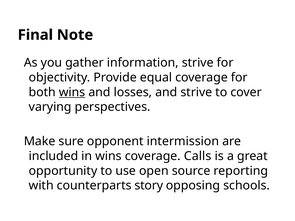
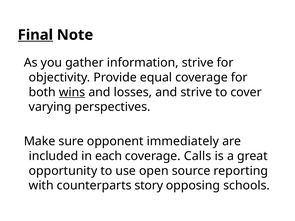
Final underline: none -> present
intermission: intermission -> immediately
in wins: wins -> each
